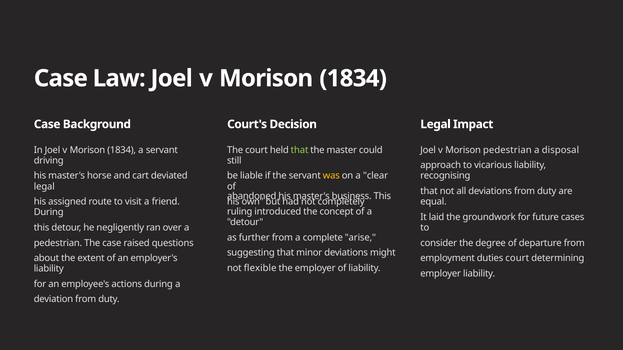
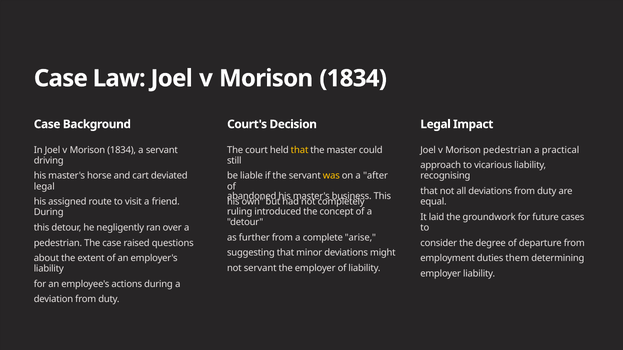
that at (300, 150) colour: light green -> yellow
disposal: disposal -> practical
clear: clear -> after
duties court: court -> them
not flexible: flexible -> servant
